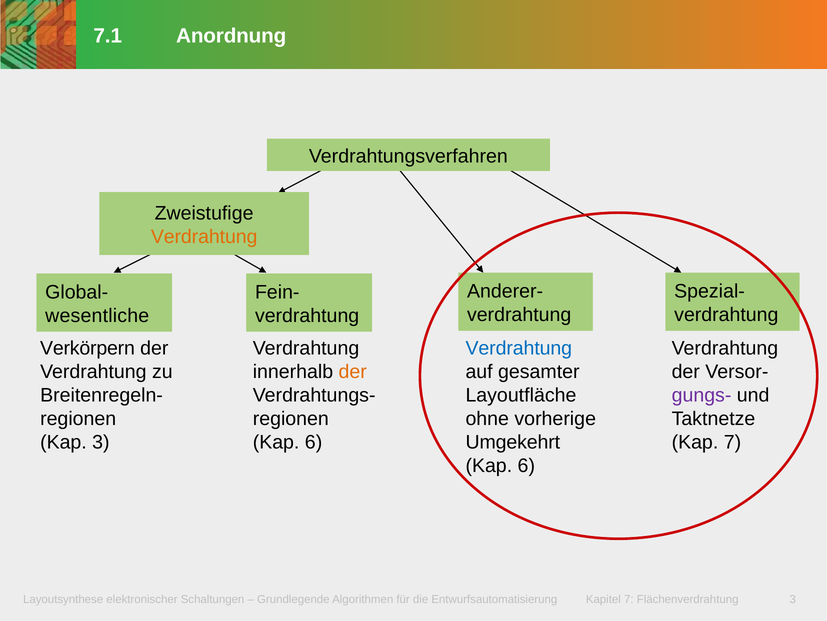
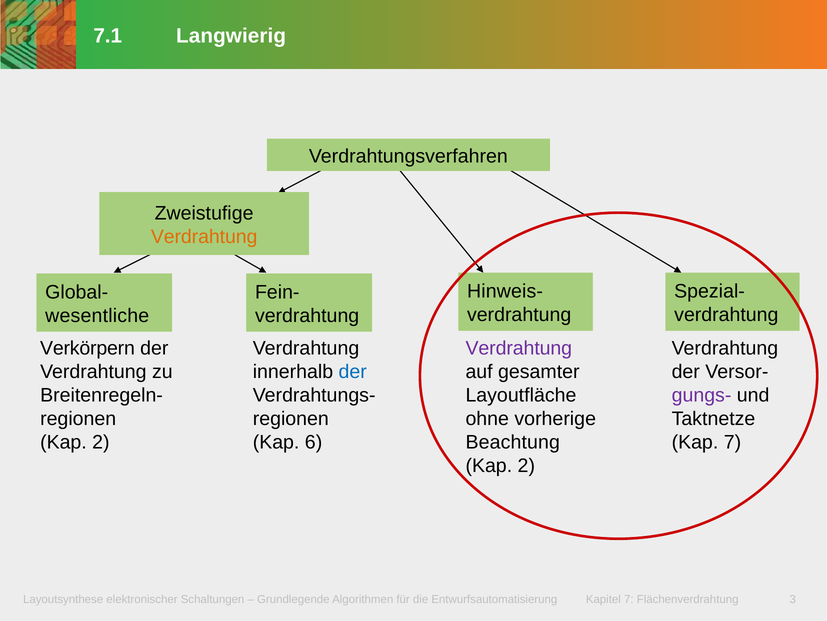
Anordnung: Anordnung -> Langwierig
Anderer-: Anderer- -> Hinweis-
Verdrahtung at (519, 348) colour: blue -> purple
der at (353, 371) colour: orange -> blue
3 at (101, 442): 3 -> 2
Umgekehrt: Umgekehrt -> Beachtung
6 at (526, 465): 6 -> 2
